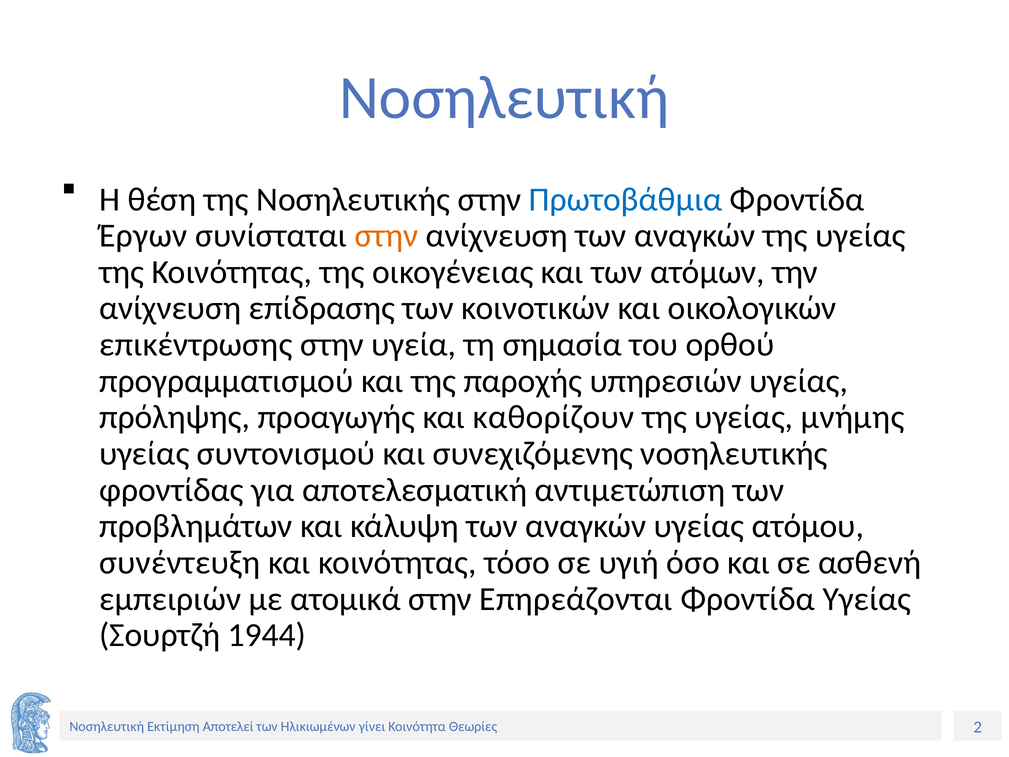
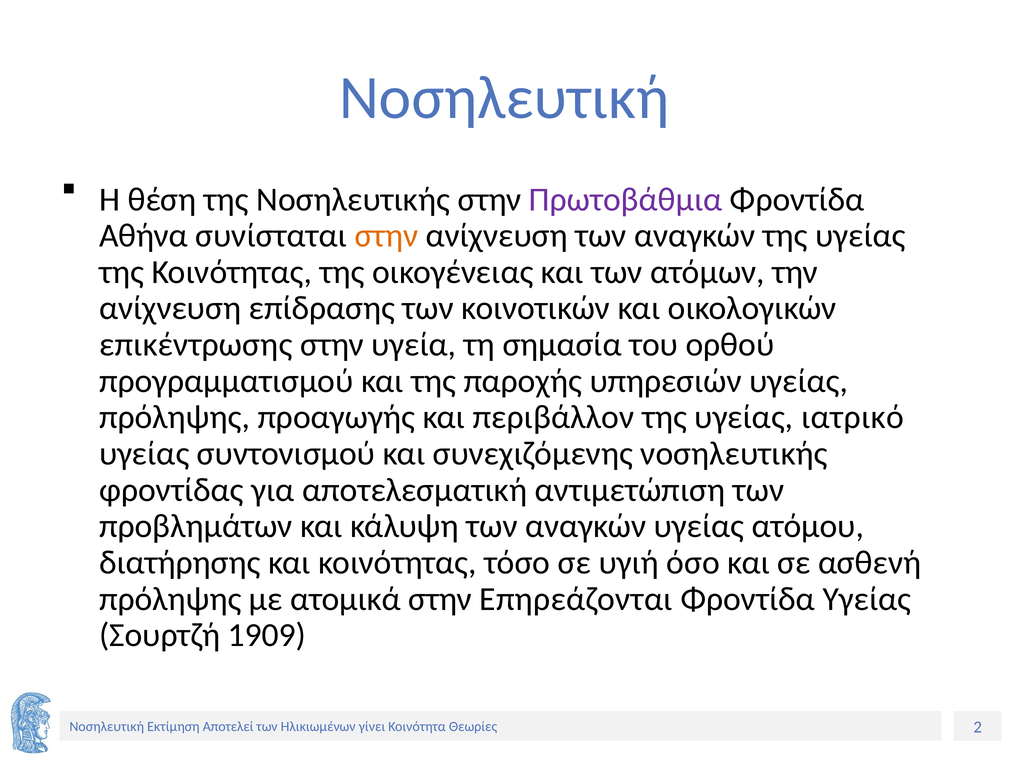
Πρωτοβάθμια colour: blue -> purple
Έργων: Έργων -> Αθήνα
καθορίζουν: καθορίζουν -> περιβάλλον
μνήμης: μνήμης -> ιατρικό
συνέντευξη: συνέντευξη -> διατήρησης
εμπειριών at (170, 599): εμπειριών -> πρόληψης
1944: 1944 -> 1909
